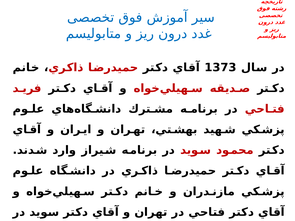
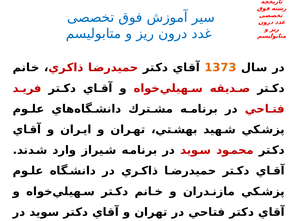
1373 colour: black -> orange
